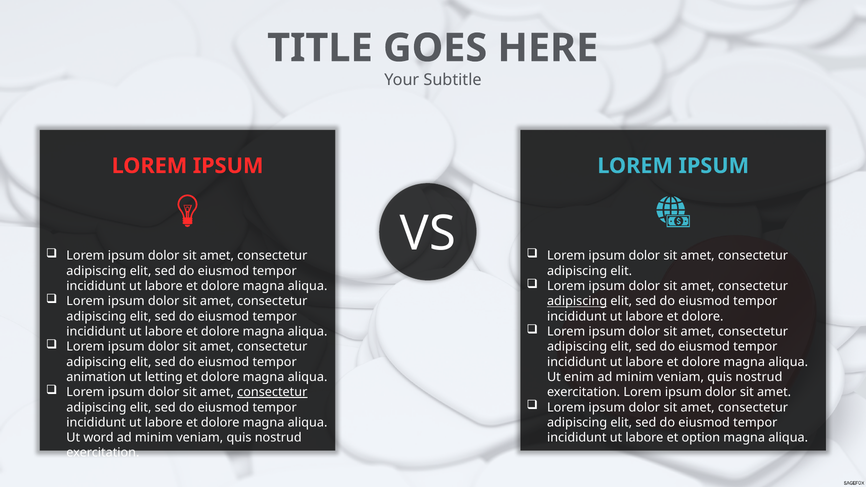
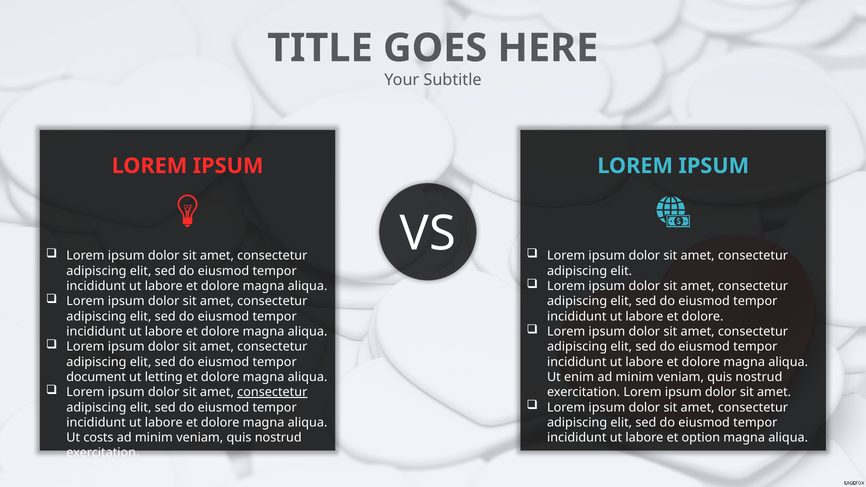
adipiscing at (577, 301) underline: present -> none
animation: animation -> document
word: word -> costs
